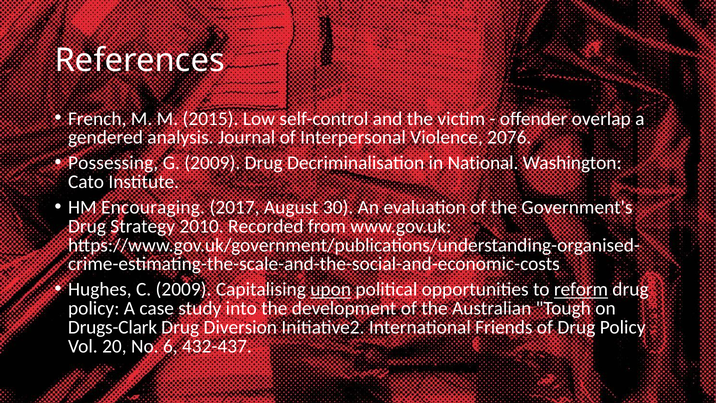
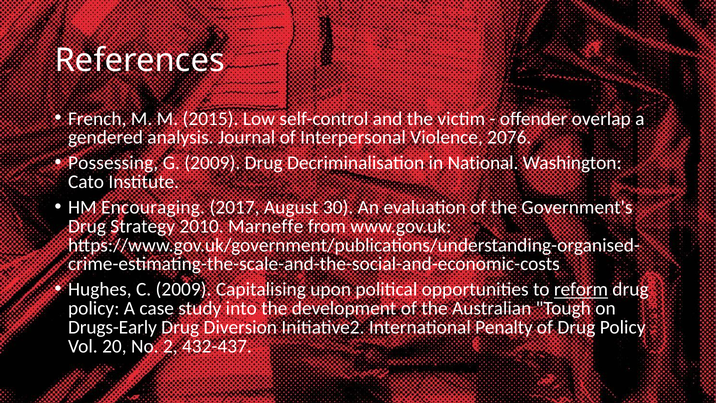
Recorded: Recorded -> Marneffe
upon underline: present -> none
Drugs-Clark: Drugs-Clark -> Drugs-Early
Friends: Friends -> Penalty
6: 6 -> 2
